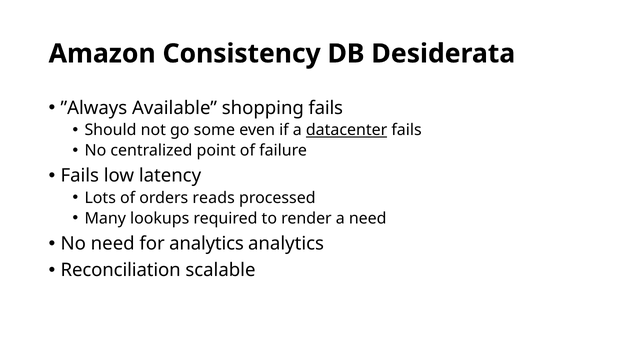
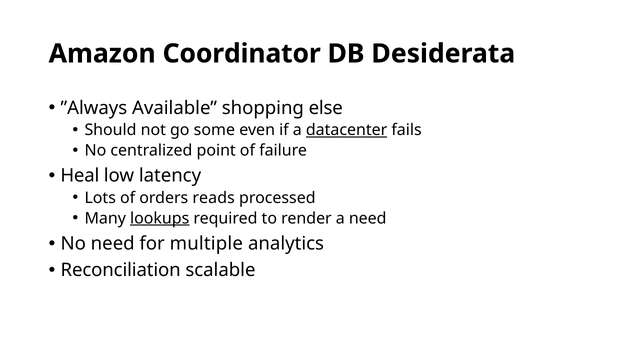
Consistency: Consistency -> Coordinator
shopping fails: fails -> else
Fails at (80, 176): Fails -> Heal
lookups underline: none -> present
for analytics: analytics -> multiple
